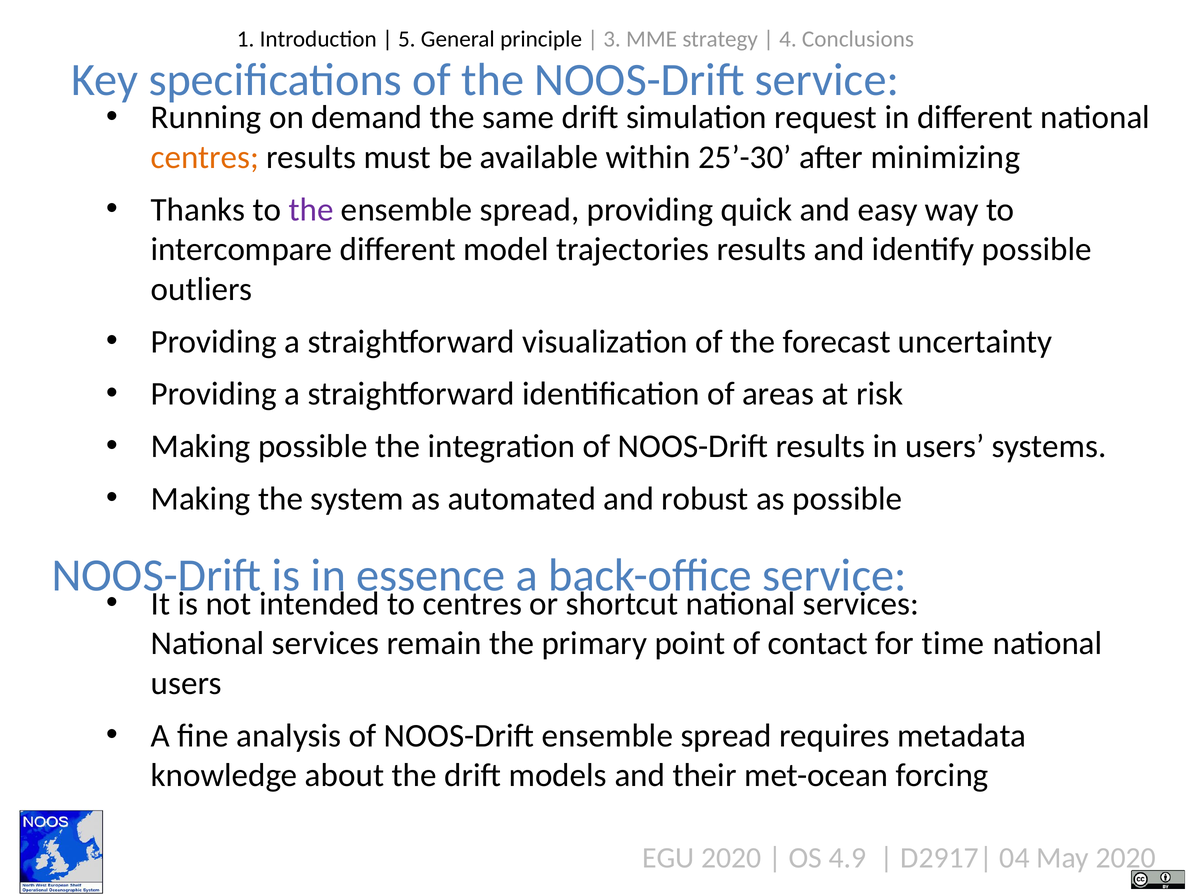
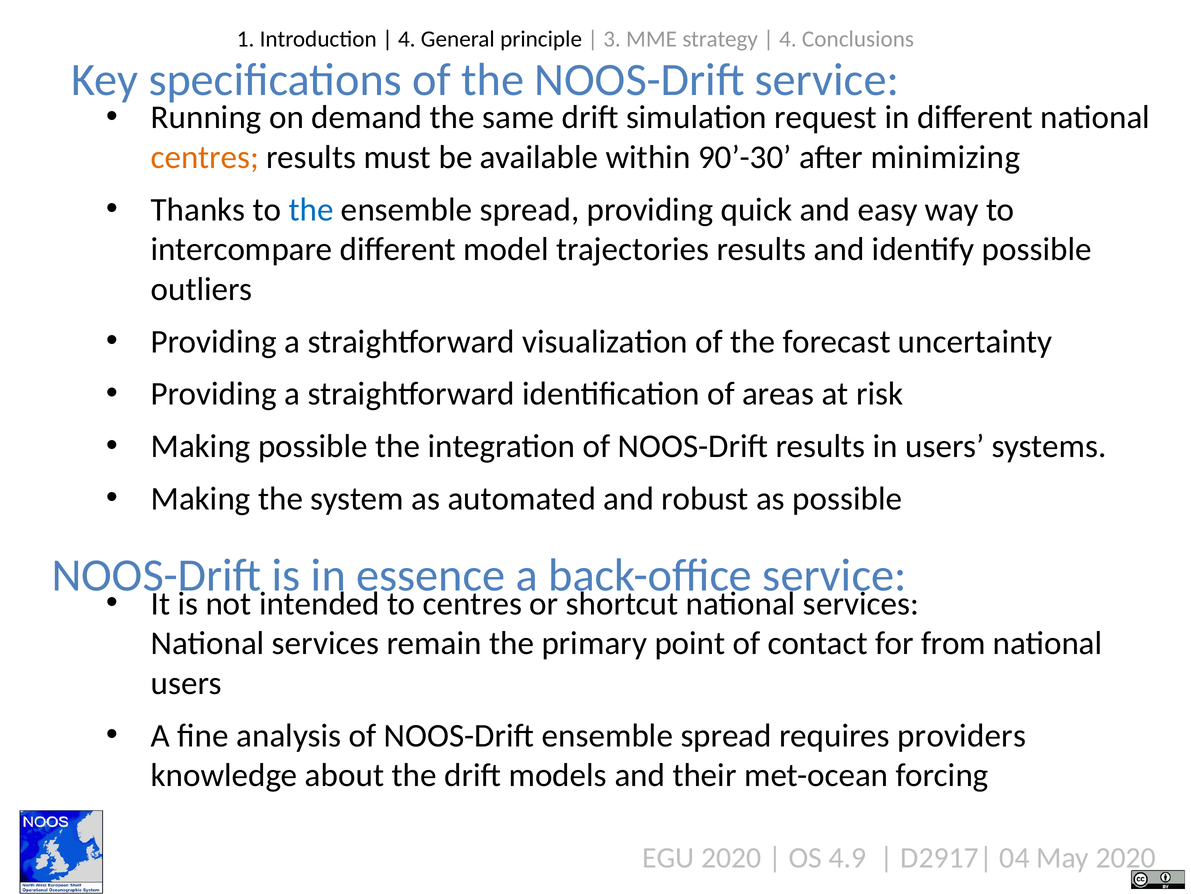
5 at (407, 39): 5 -> 4
25’-30: 25’-30 -> 90’-30
the at (311, 210) colour: purple -> blue
time: time -> from
metadata: metadata -> providers
